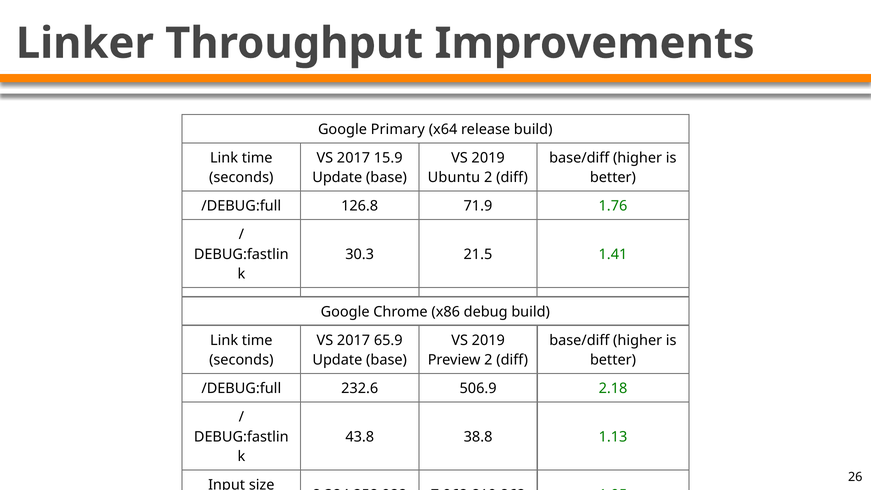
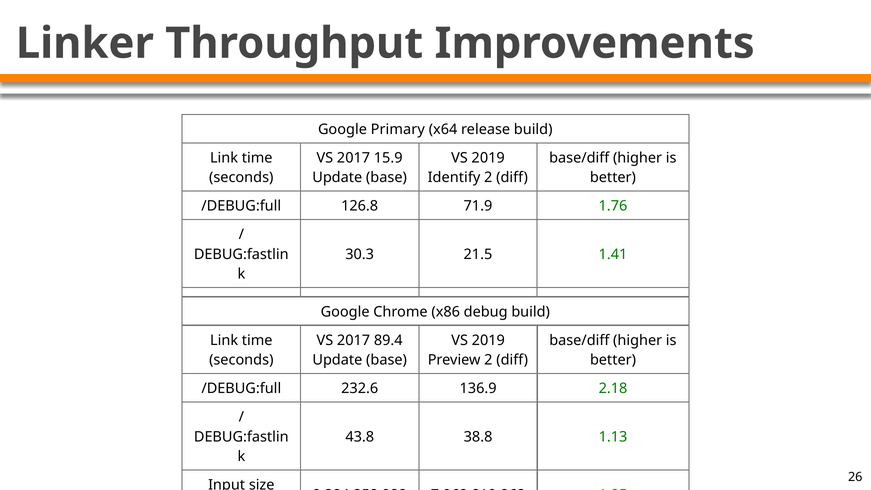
Ubuntu: Ubuntu -> Identify
65.9: 65.9 -> 89.4
506.9: 506.9 -> 136.9
